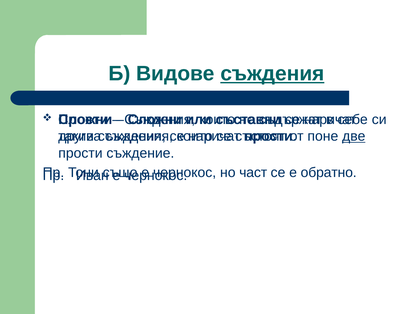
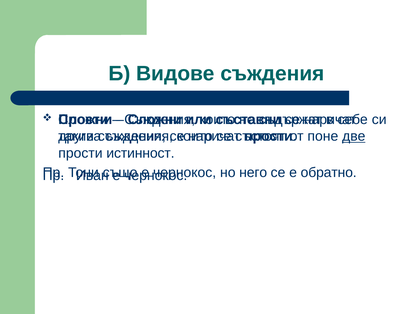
съждения at (272, 74) underline: present -> none
съждение: съждение -> истинност
част: част -> него
